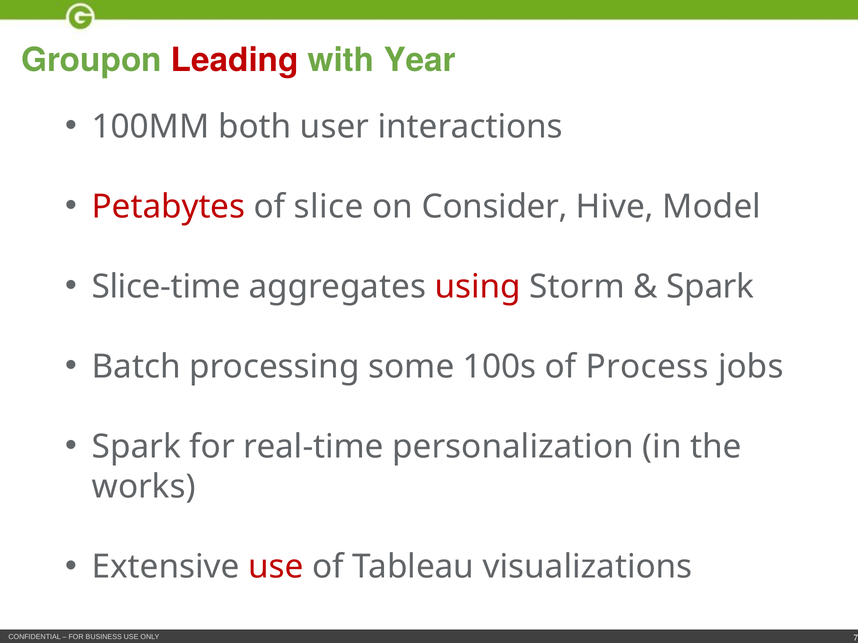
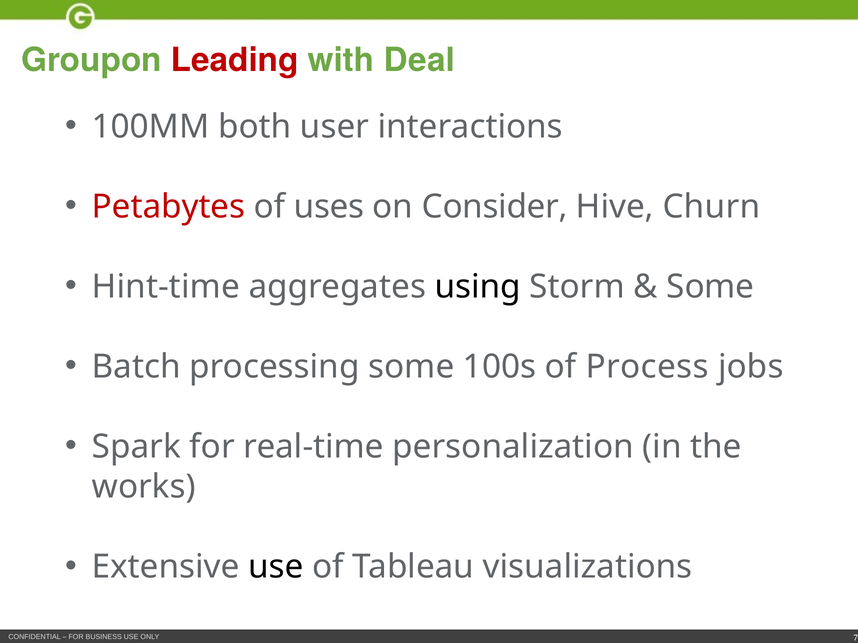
Year: Year -> Deal
slice: slice -> uses
Model: Model -> Churn
Slice-time: Slice-time -> Hint-time
using colour: red -> black
Spark at (710, 287): Spark -> Some
use at (276, 567) colour: red -> black
